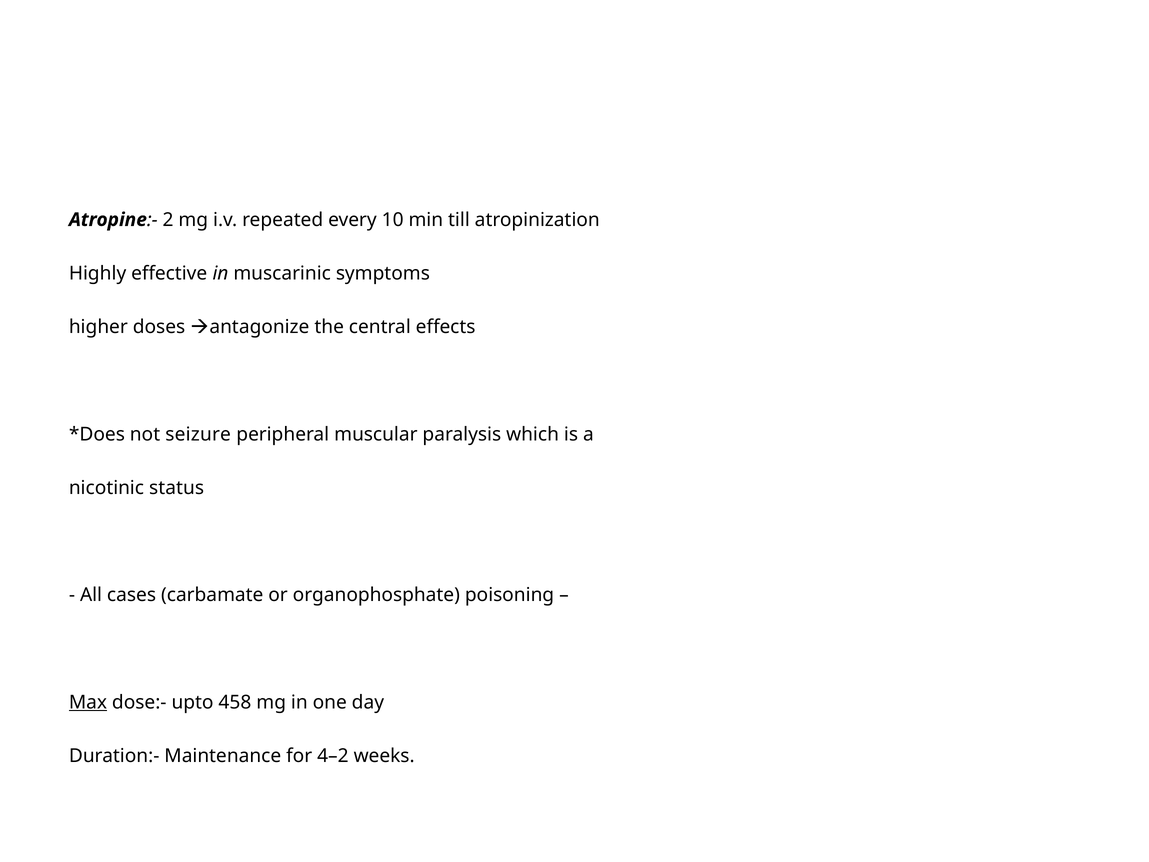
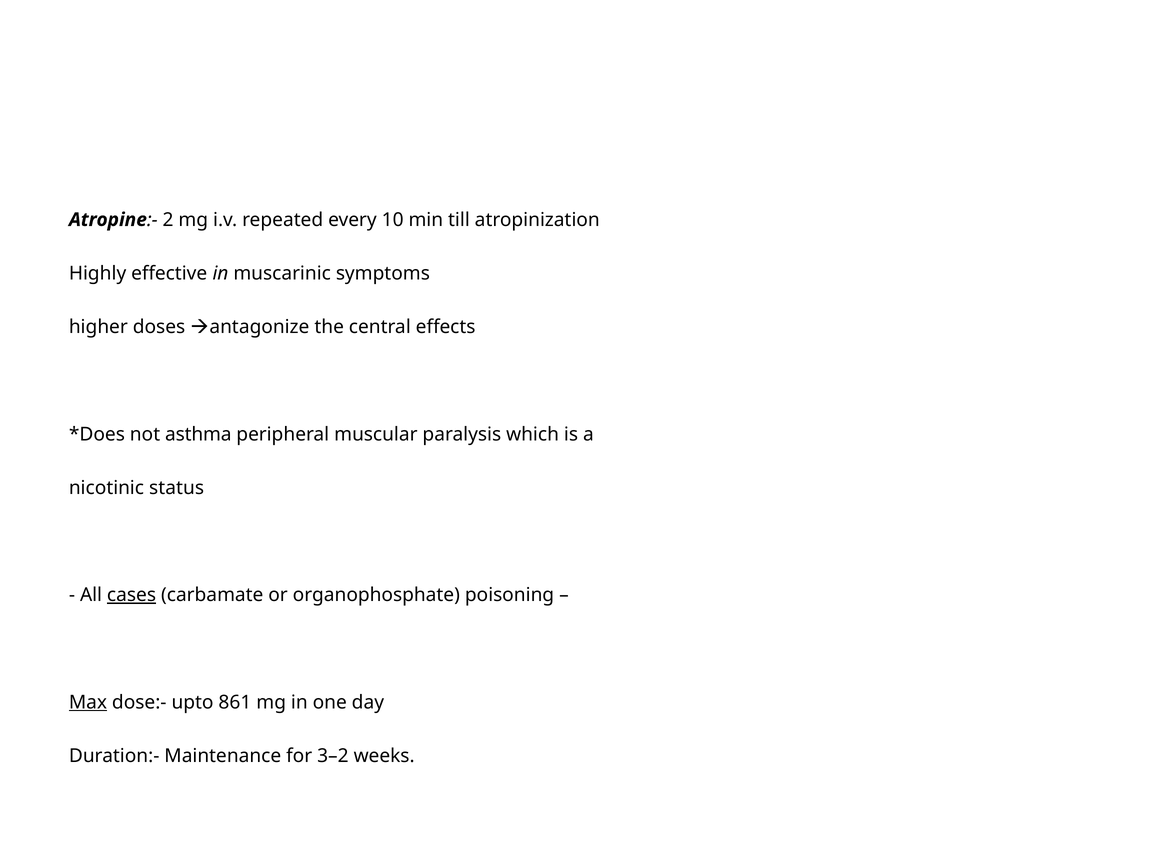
seizure: seizure -> asthma
cases underline: none -> present
458: 458 -> 861
4–2: 4–2 -> 3–2
